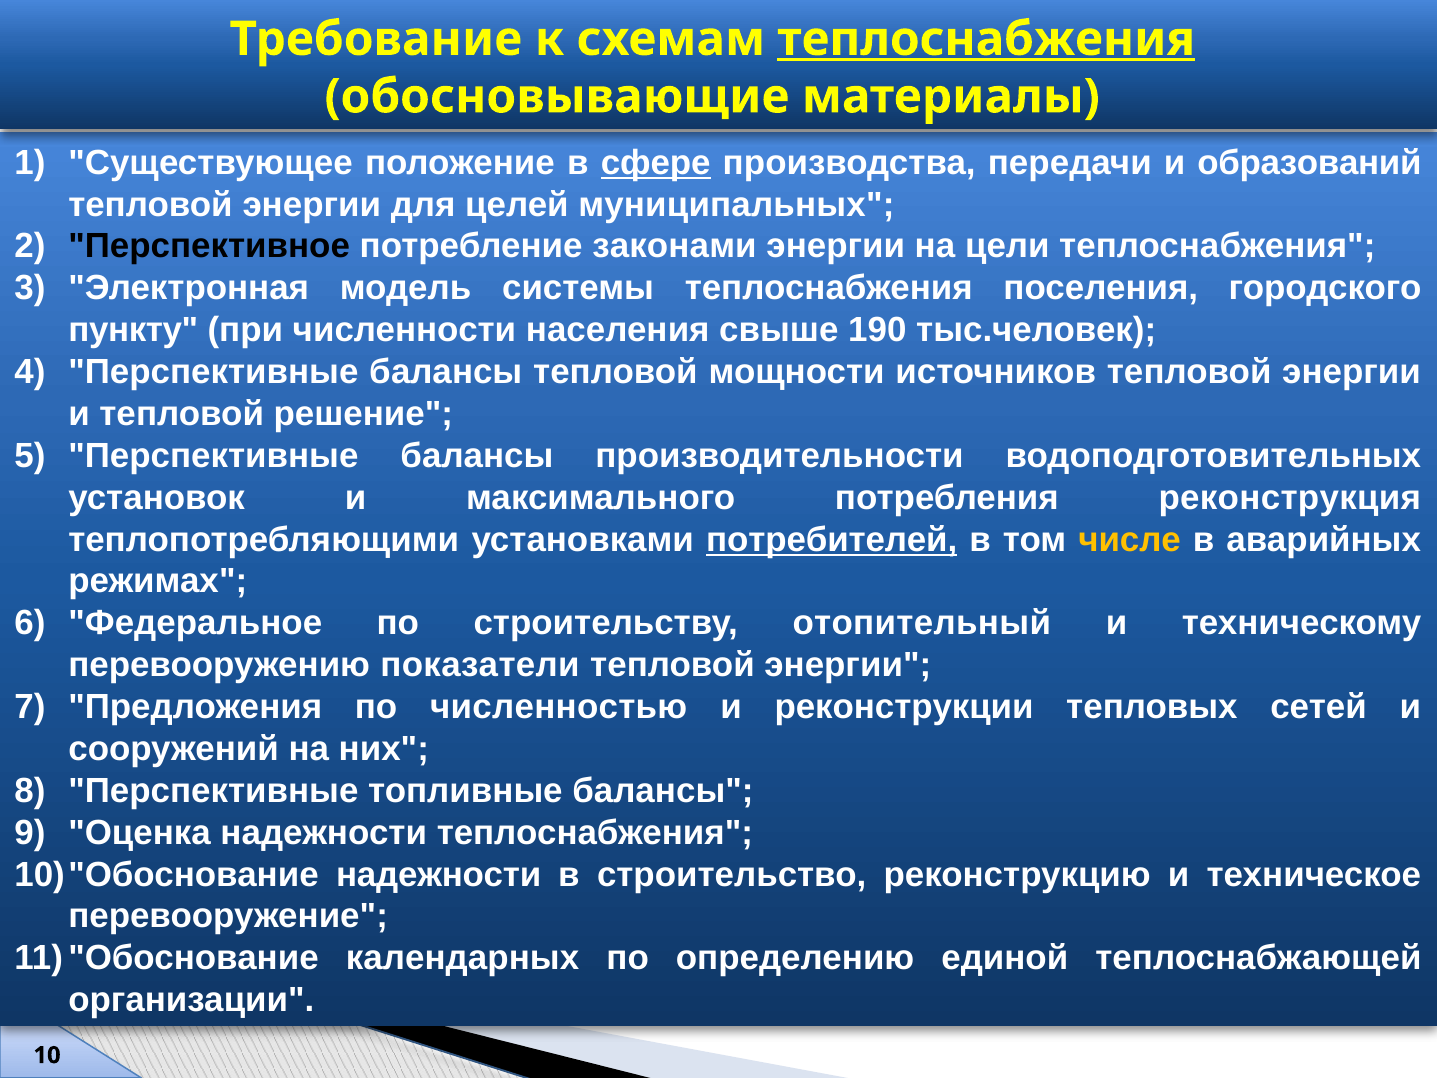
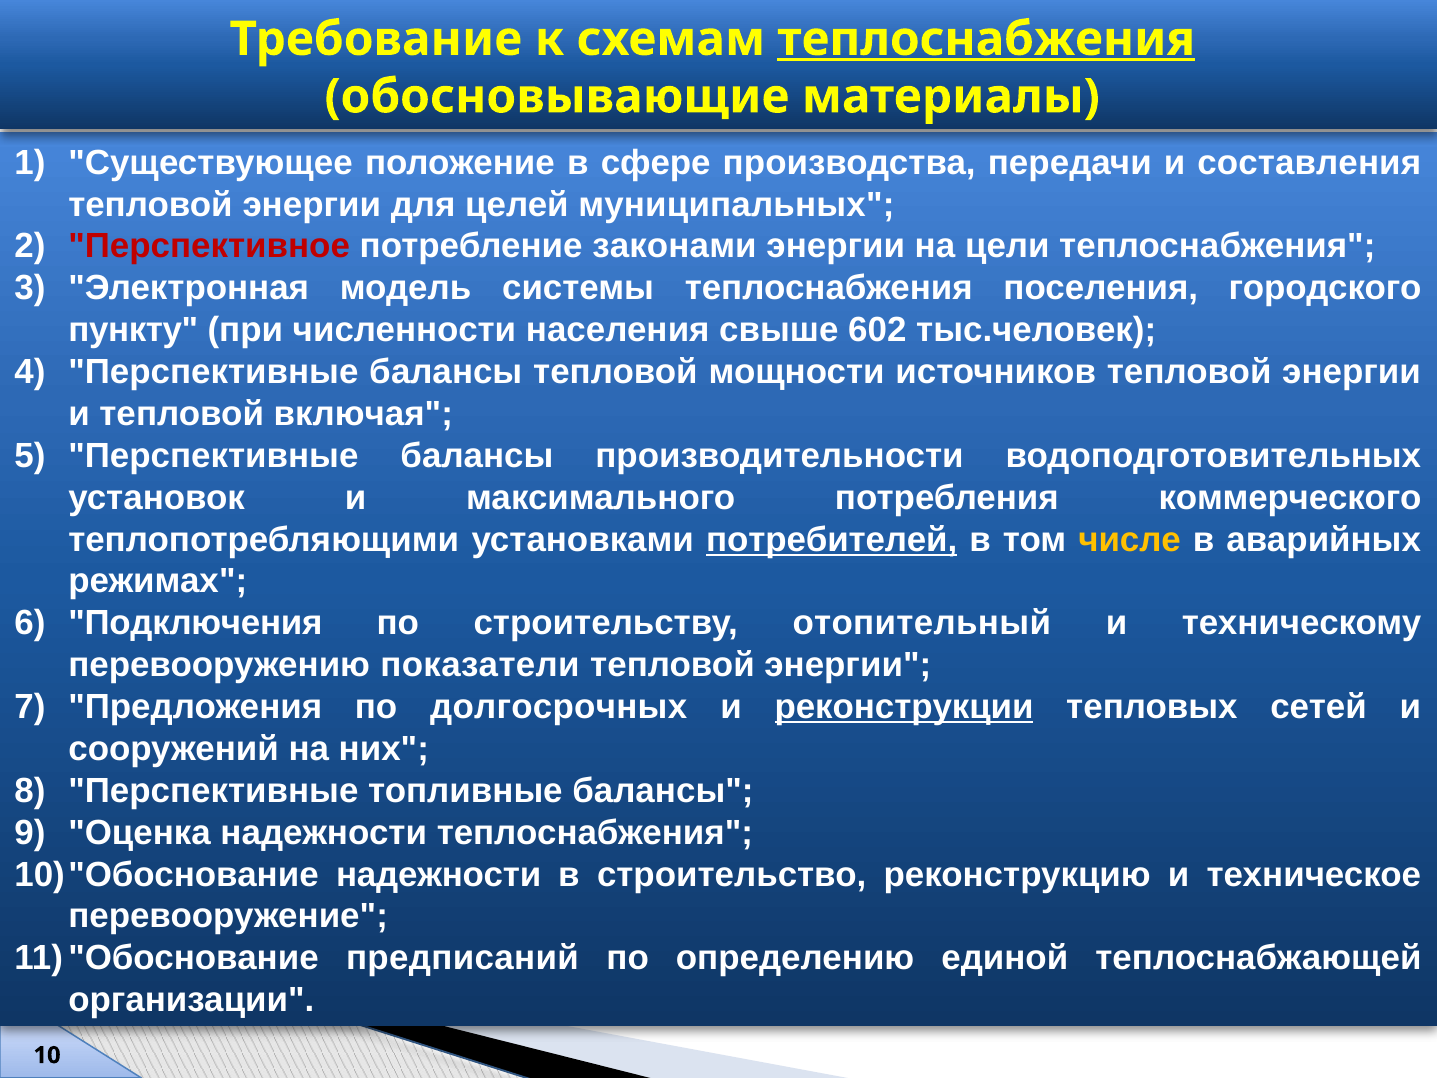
сфере underline: present -> none
образований: образований -> составления
Перспективное colour: black -> red
190: 190 -> 602
решение: решение -> включая
реконструкция: реконструкция -> коммерческого
Федеральное: Федеральное -> Подключения
численностью: численностью -> долгосрочных
реконструкции underline: none -> present
календарных: календарных -> предписаний
